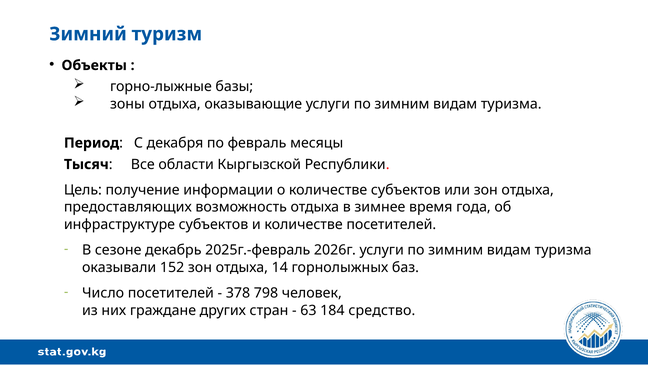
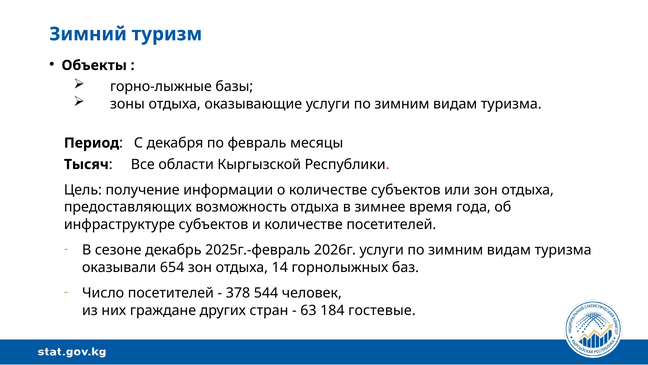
152: 152 -> 654
798: 798 -> 544
средство: средство -> гостевые
